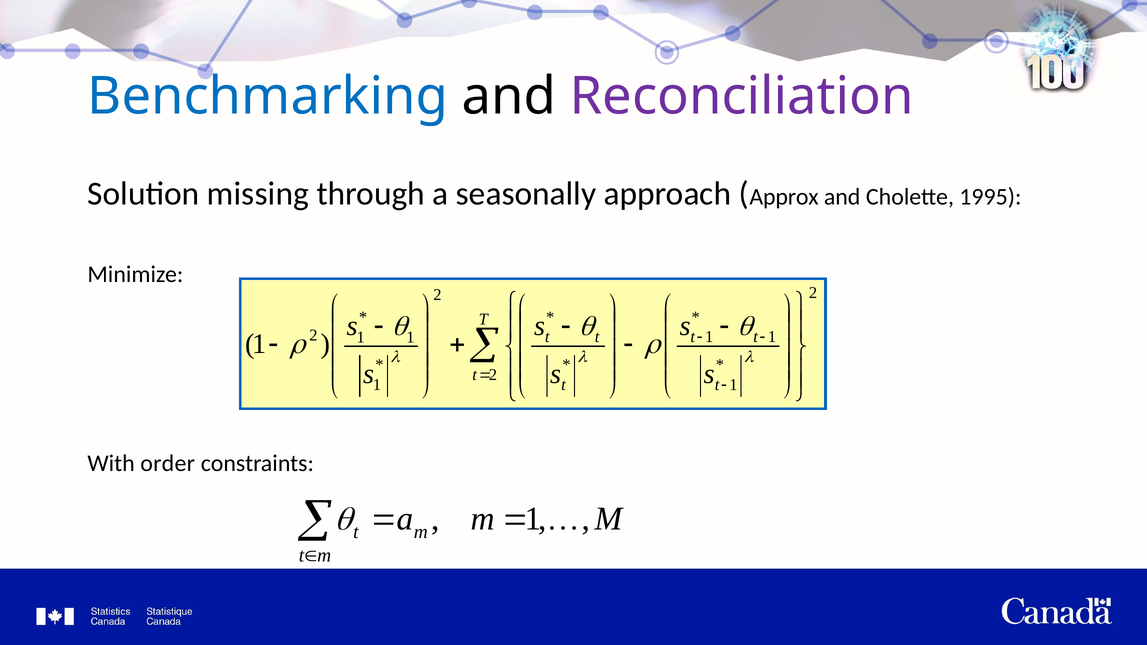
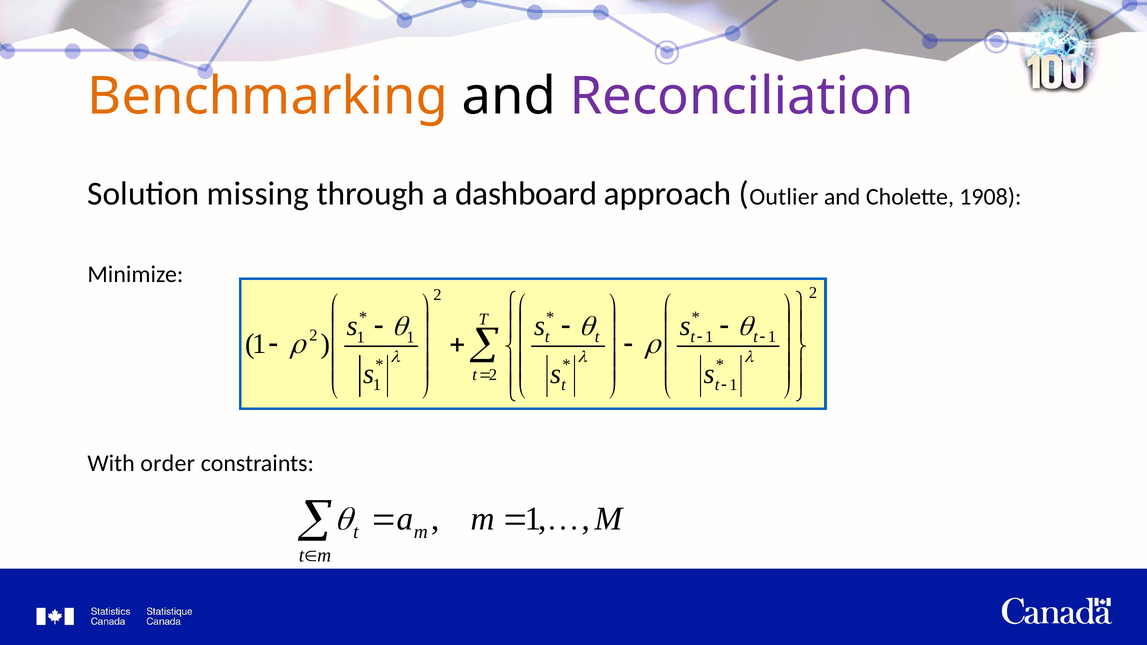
Benchmarking colour: blue -> orange
seasonally: seasonally -> dashboard
Approx: Approx -> Outlier
1995: 1995 -> 1908
